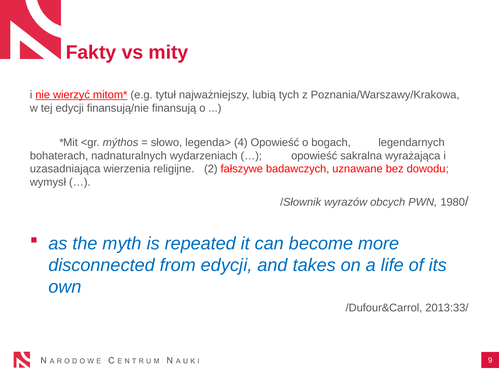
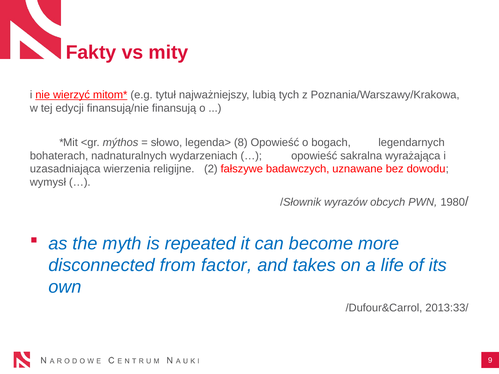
4: 4 -> 8
from edycji: edycji -> factor
